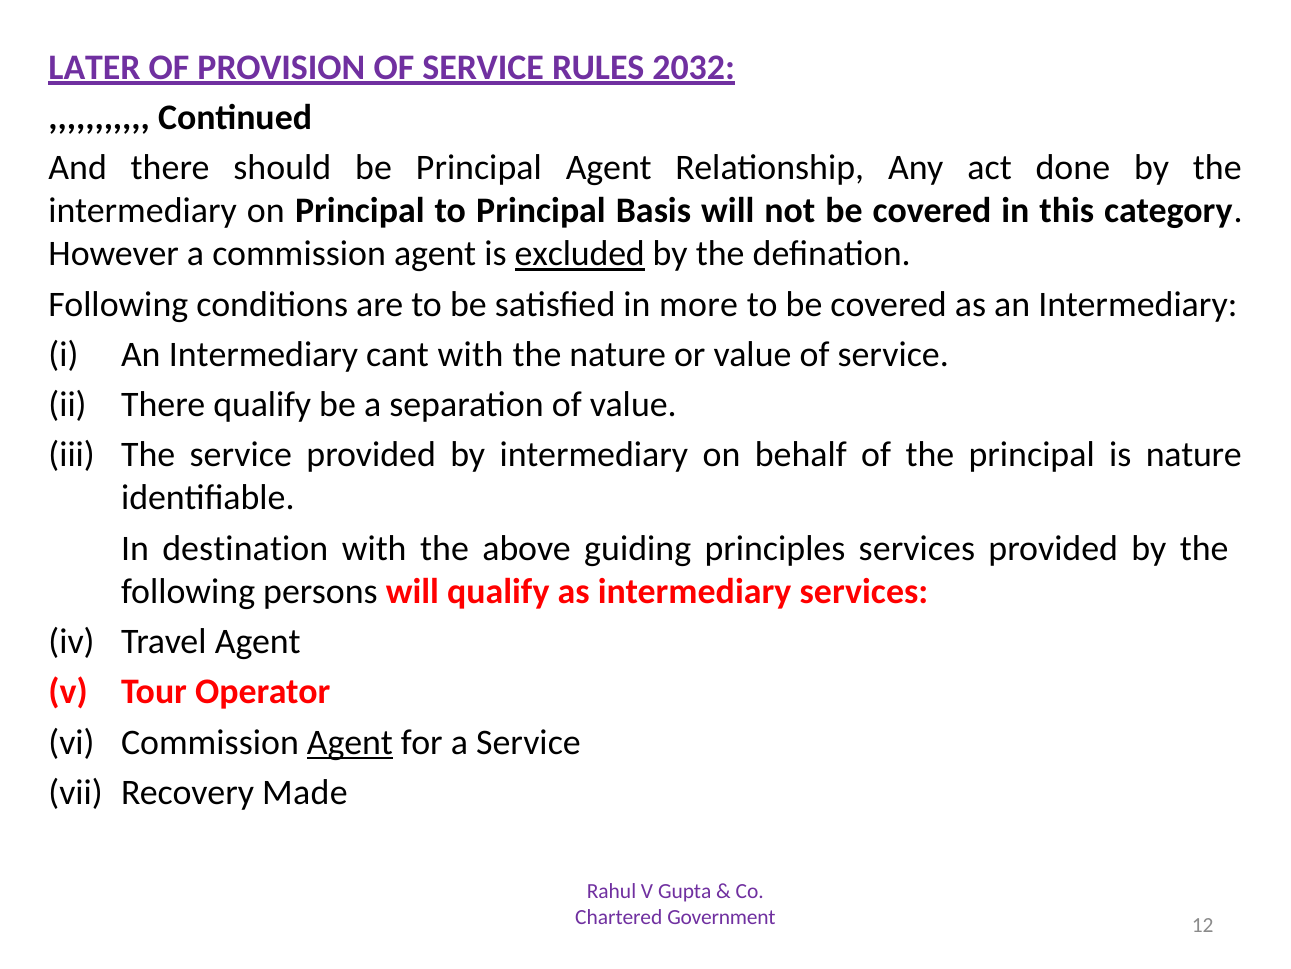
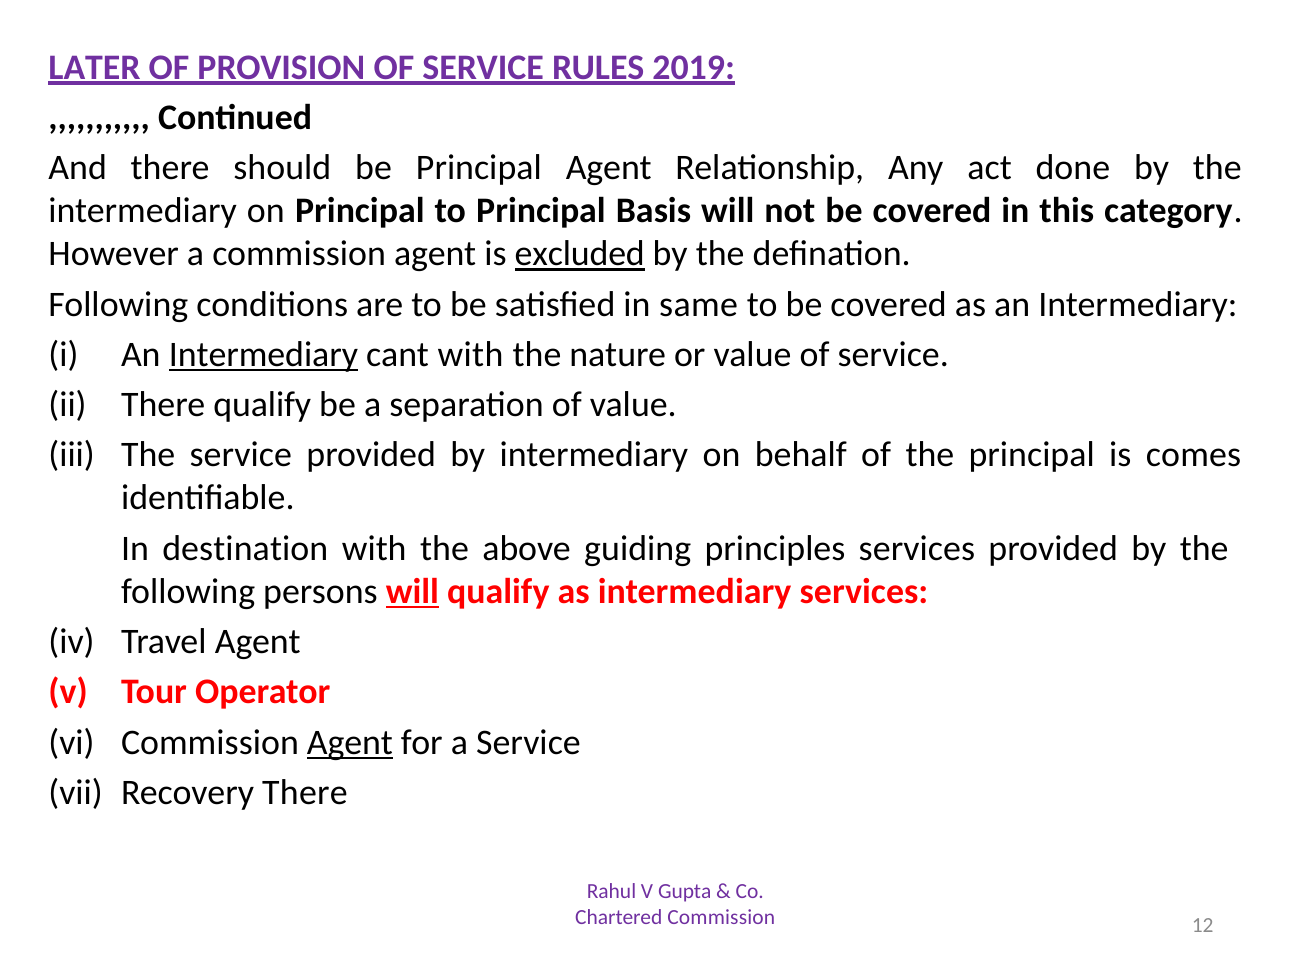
2032: 2032 -> 2019
more: more -> same
Intermediary at (263, 354) underline: none -> present
is nature: nature -> comes
will at (412, 591) underline: none -> present
Recovery Made: Made -> There
Chartered Government: Government -> Commission
